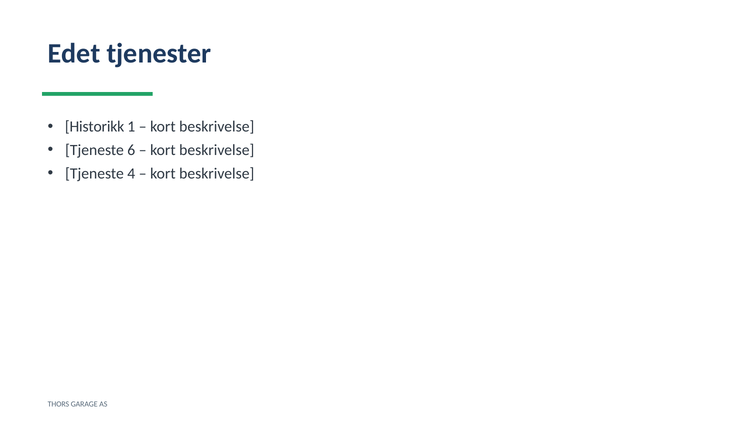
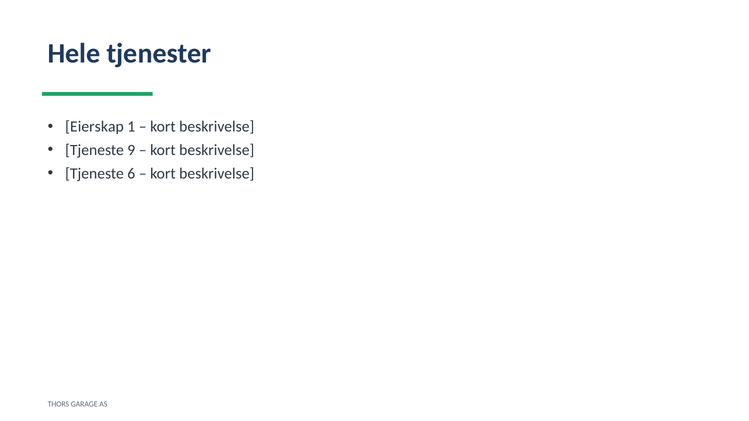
Edet: Edet -> Hele
Historikk: Historikk -> Eierskap
6: 6 -> 9
4: 4 -> 6
